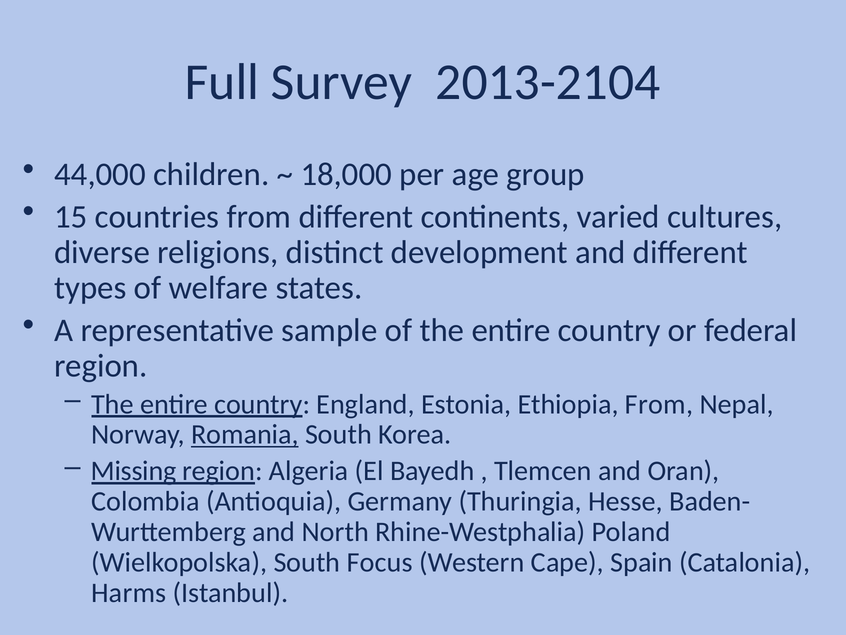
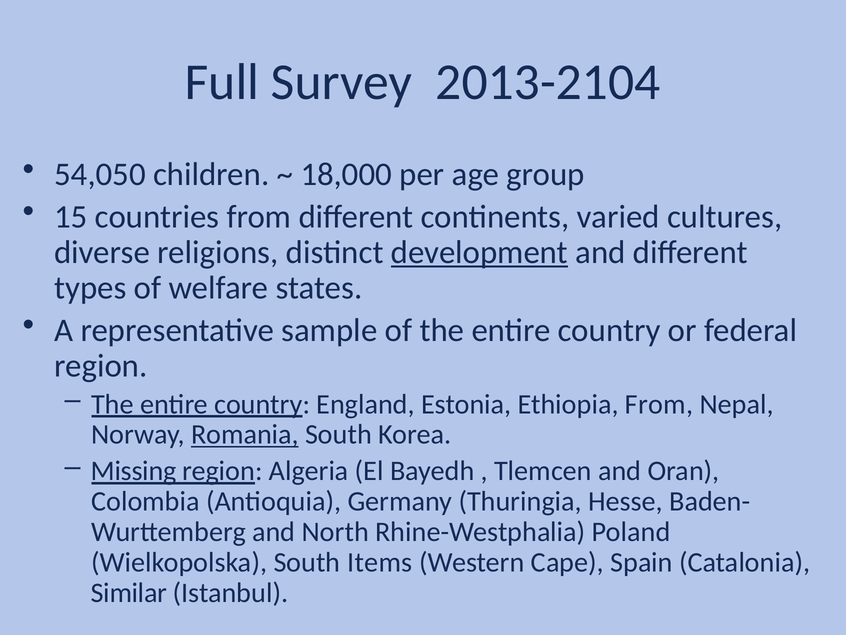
44,000: 44,000 -> 54,050
development underline: none -> present
Focus: Focus -> Items
Harms: Harms -> Similar
